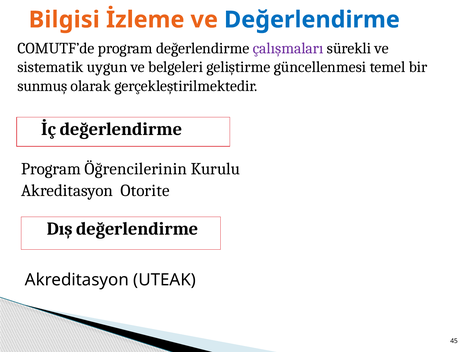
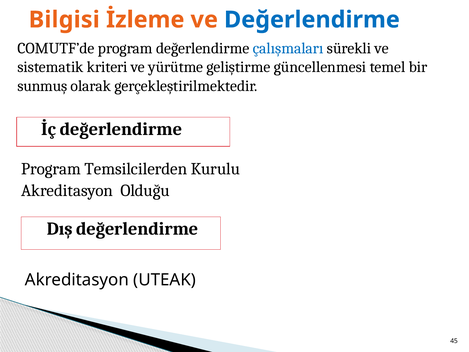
çalışmaları colour: purple -> blue
uygun: uygun -> kriteri
belgeleri: belgeleri -> yürütme
Öğrencilerinin: Öğrencilerinin -> Temsilcilerden
Otorite: Otorite -> Olduğu
